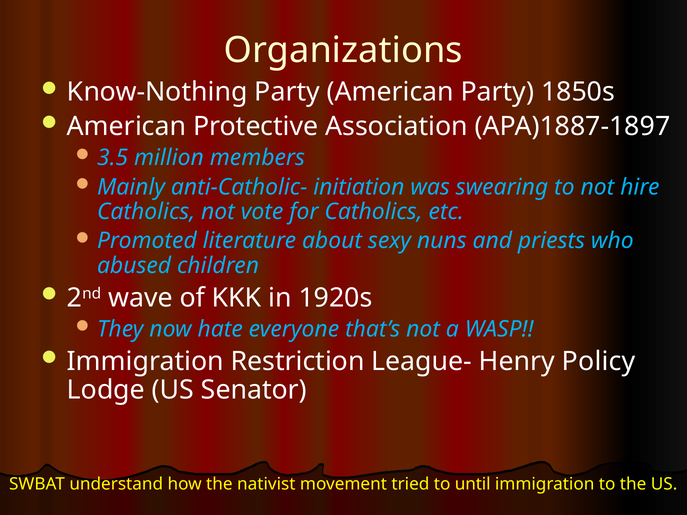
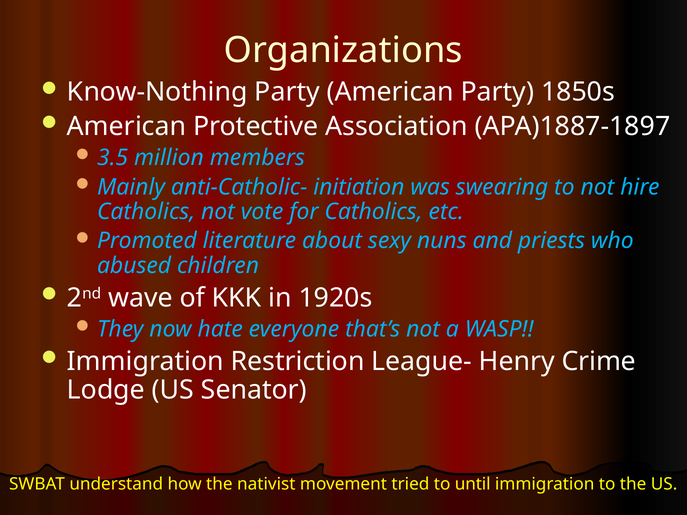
Policy: Policy -> Crime
